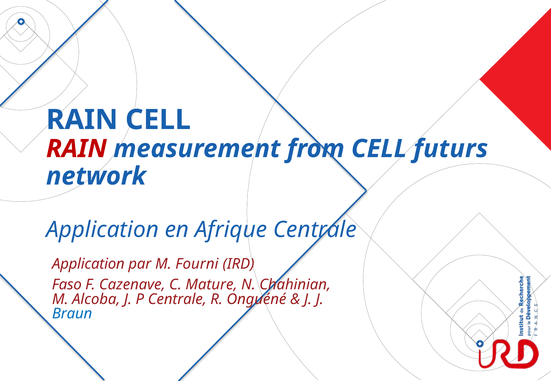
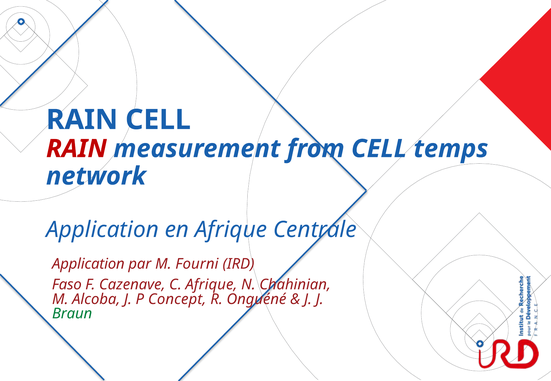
futurs: futurs -> temps
C Mature: Mature -> Afrique
P Centrale: Centrale -> Concept
Braun colour: blue -> green
